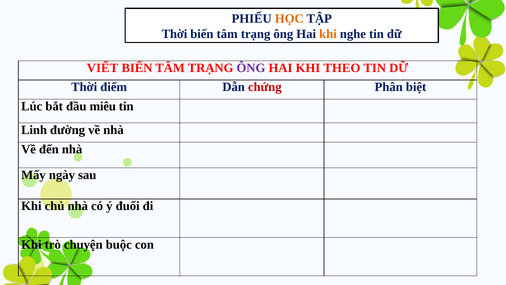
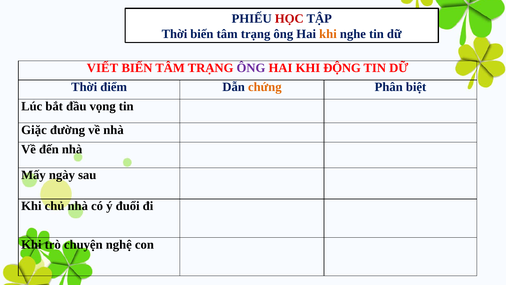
HỌC colour: orange -> red
THEO: THEO -> ĐỘNG
chứng colour: red -> orange
miêu: miêu -> vọng
Linh: Linh -> Giặc
buộc: buộc -> nghệ
